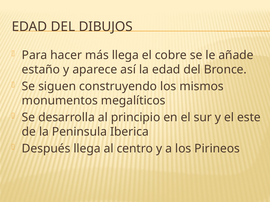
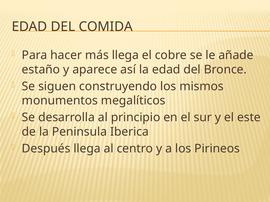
DIBUJOS: DIBUJOS -> COMIDA
